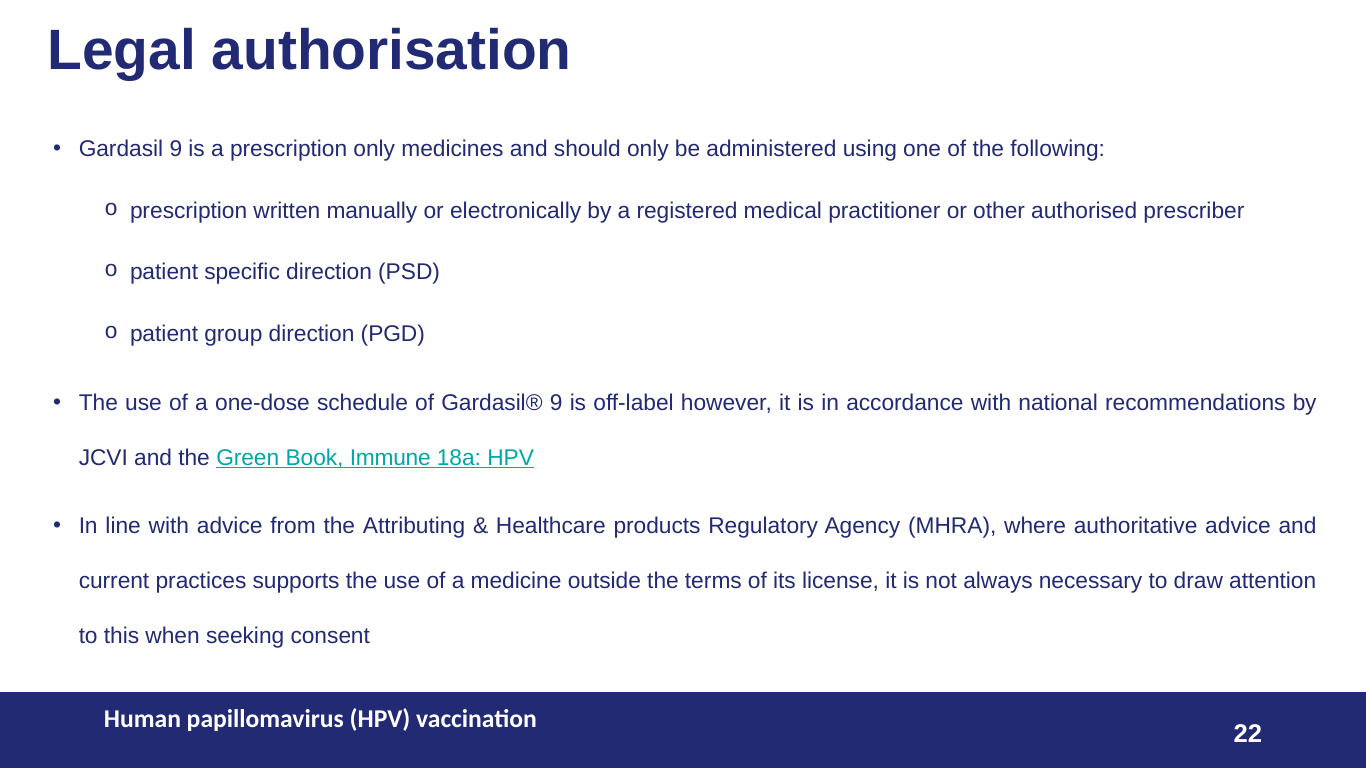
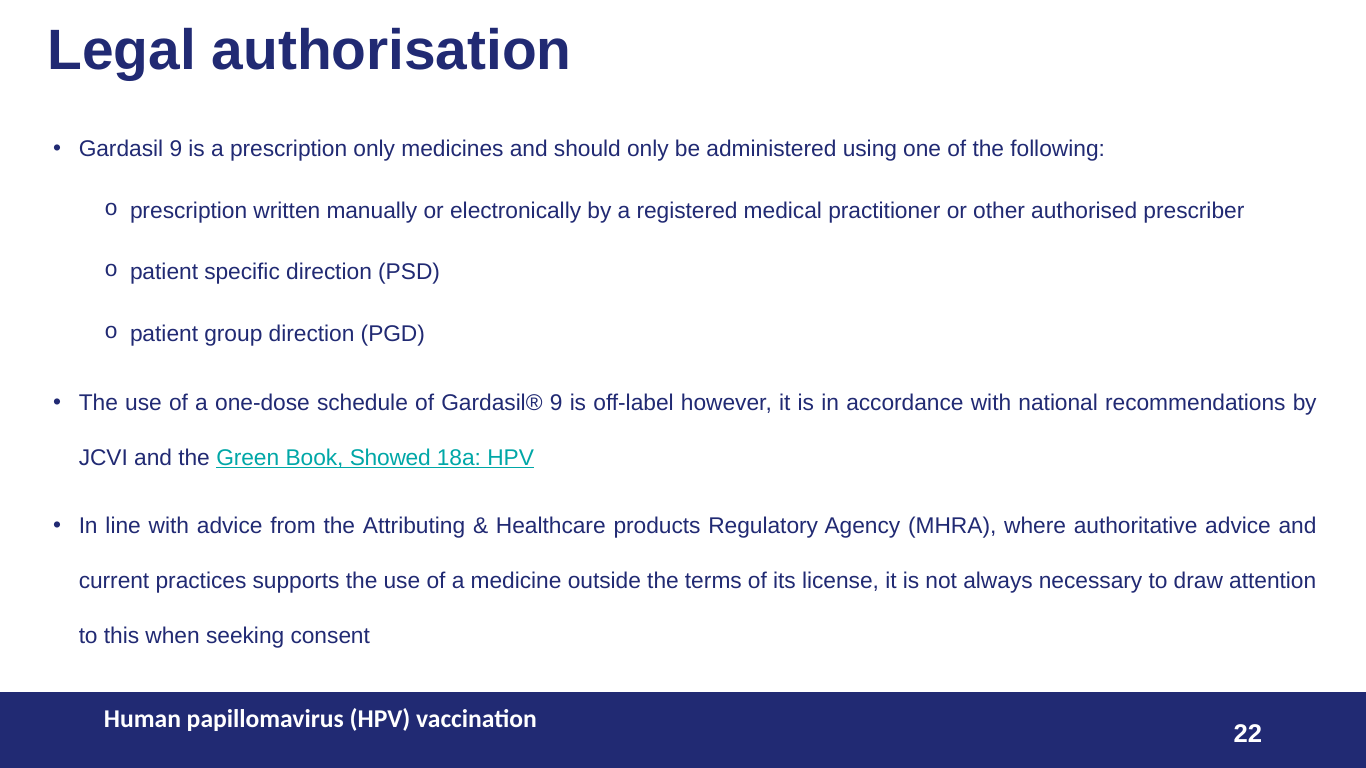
Immune: Immune -> Showed
